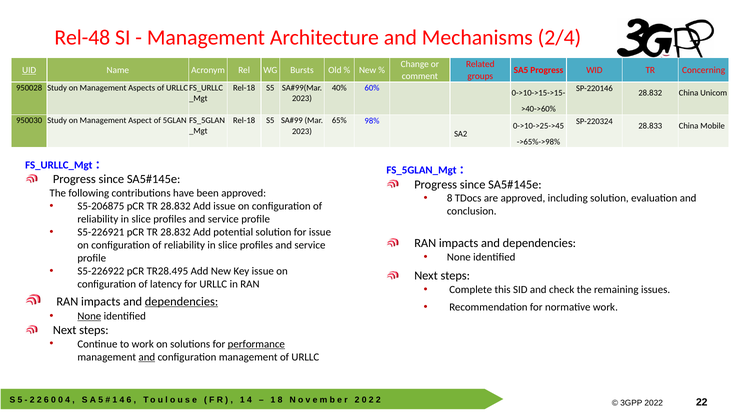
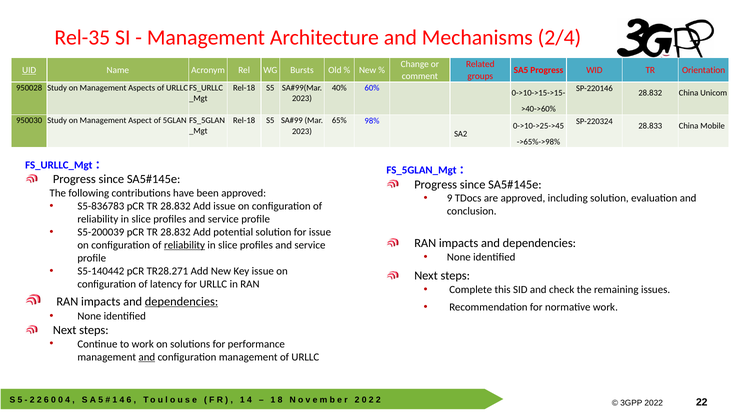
Rel-48: Rel-48 -> Rel-35
Concerning: Concerning -> Orientation
8 at (450, 198): 8 -> 9
S5-206875: S5-206875 -> S5-836783
S5-226921: S5-226921 -> S5-200039
reliability at (185, 245) underline: none -> present
S5-226922: S5-226922 -> S5-140442
TR28.495: TR28.495 -> TR28.271
None at (89, 316) underline: present -> none
performance underline: present -> none
